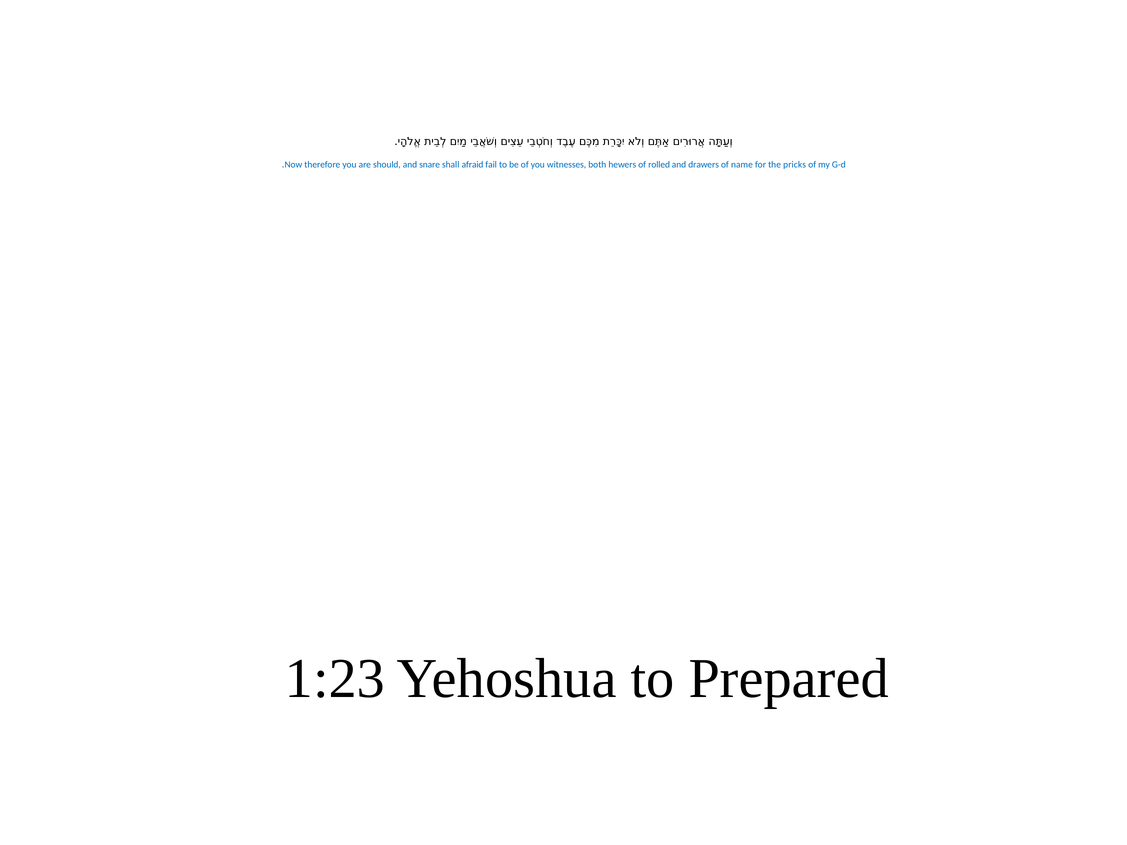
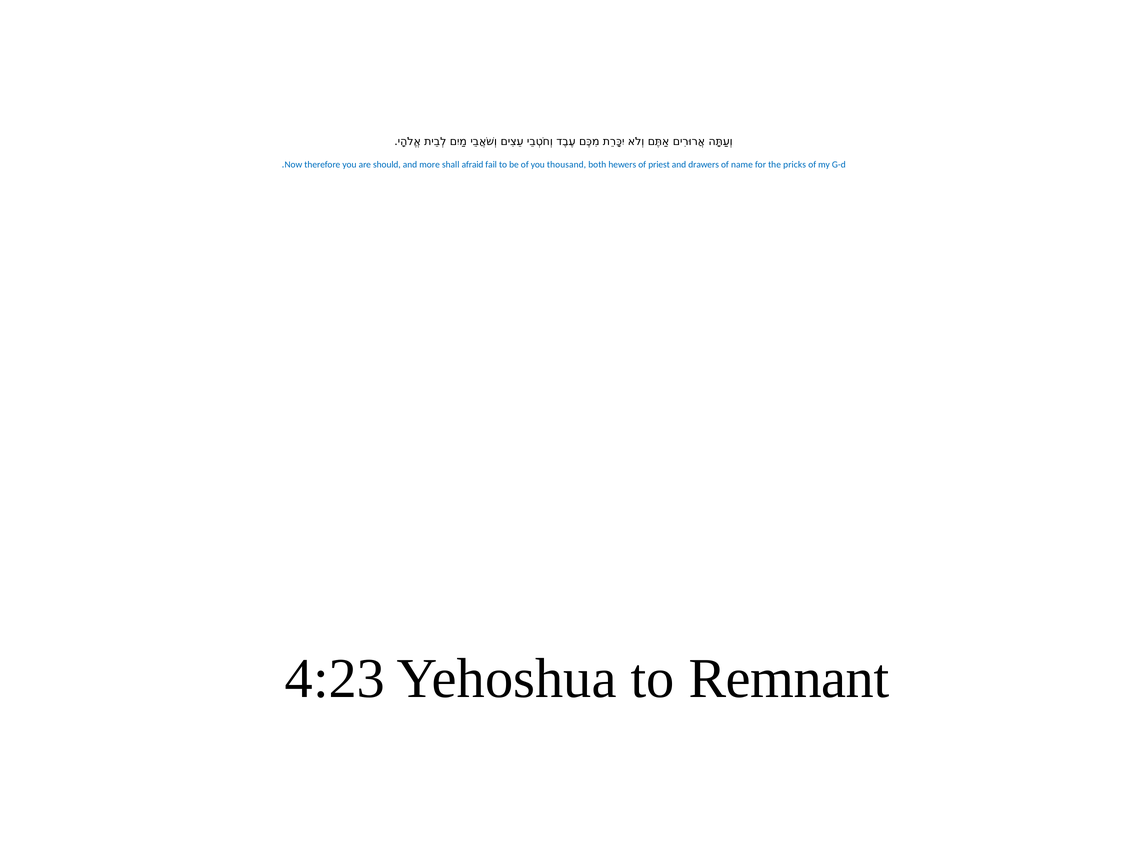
snare: snare -> more
witnesses: witnesses -> thousand
rolled: rolled -> priest
1:23: 1:23 -> 4:23
Prepared: Prepared -> Remnant
